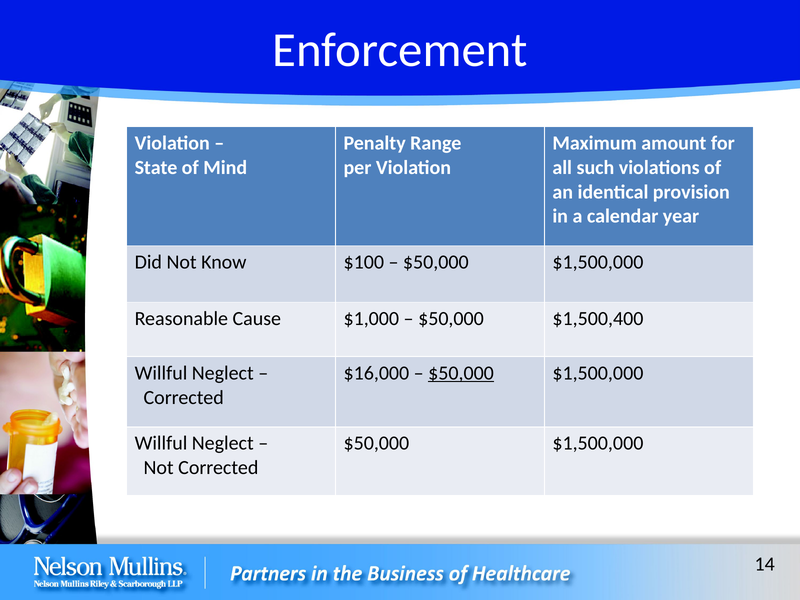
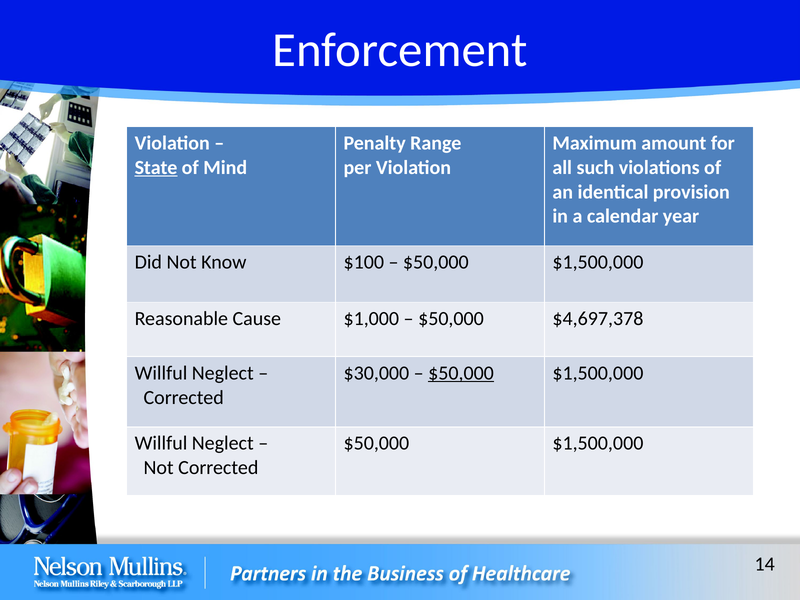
State underline: none -> present
$1,500,400: $1,500,400 -> $4,697,378
$16,000: $16,000 -> $30,000
